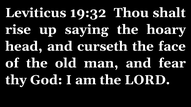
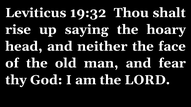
curseth: curseth -> neither
